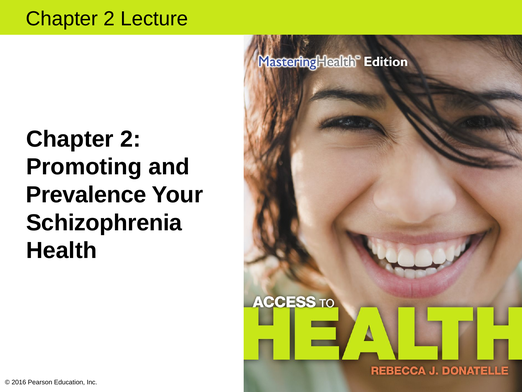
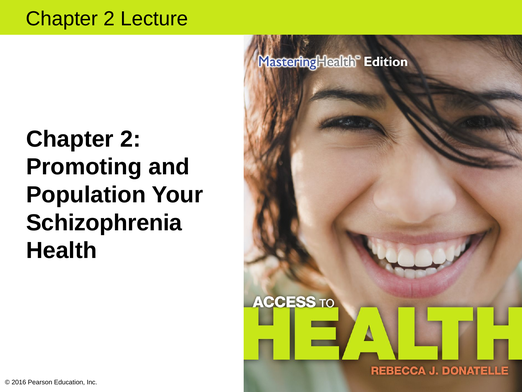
Prevalence: Prevalence -> Population
